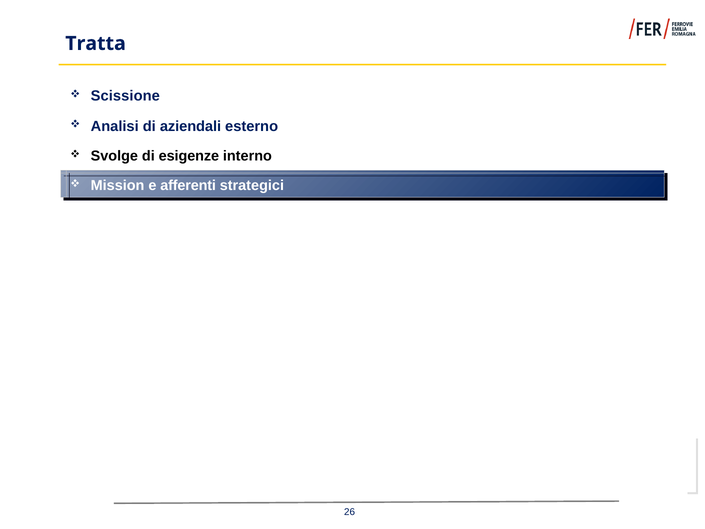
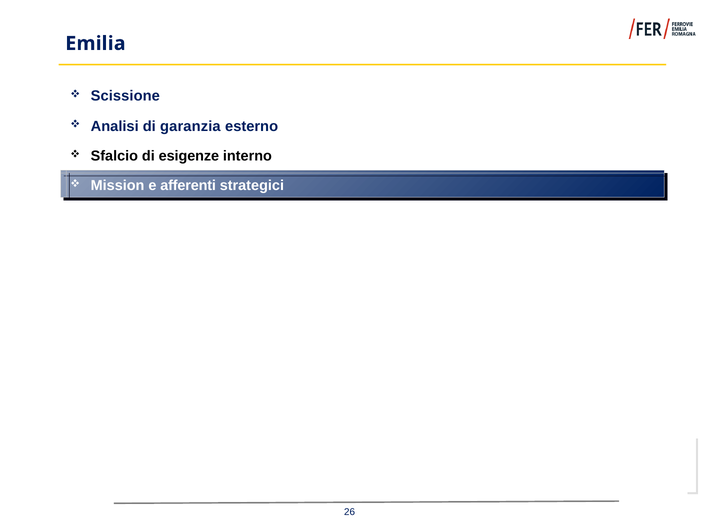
Tratta: Tratta -> Emilia
aziendali: aziendali -> garanzia
Svolge: Svolge -> Sfalcio
